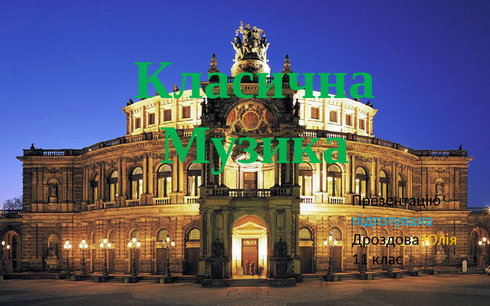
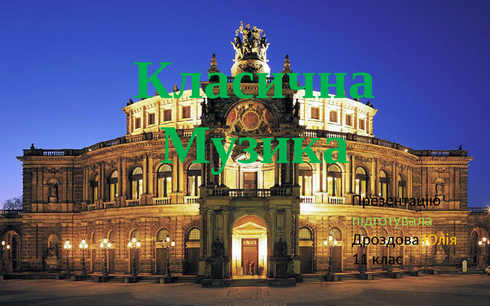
підготувала colour: light blue -> light green
